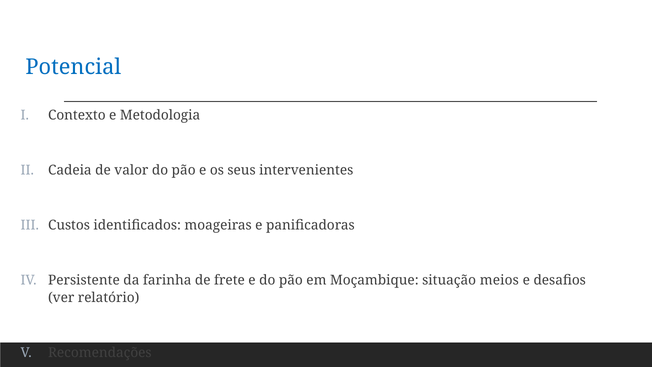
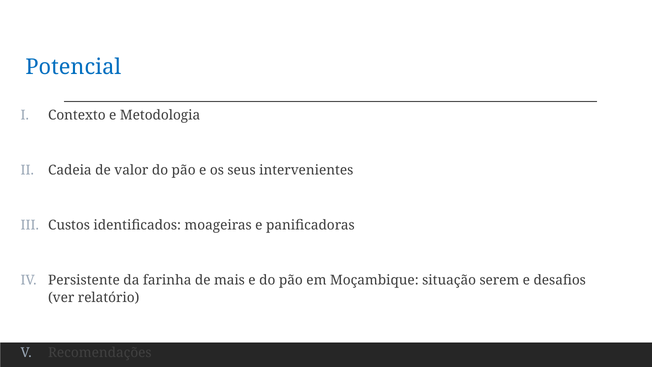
frete: frete -> mais
meios: meios -> serem
